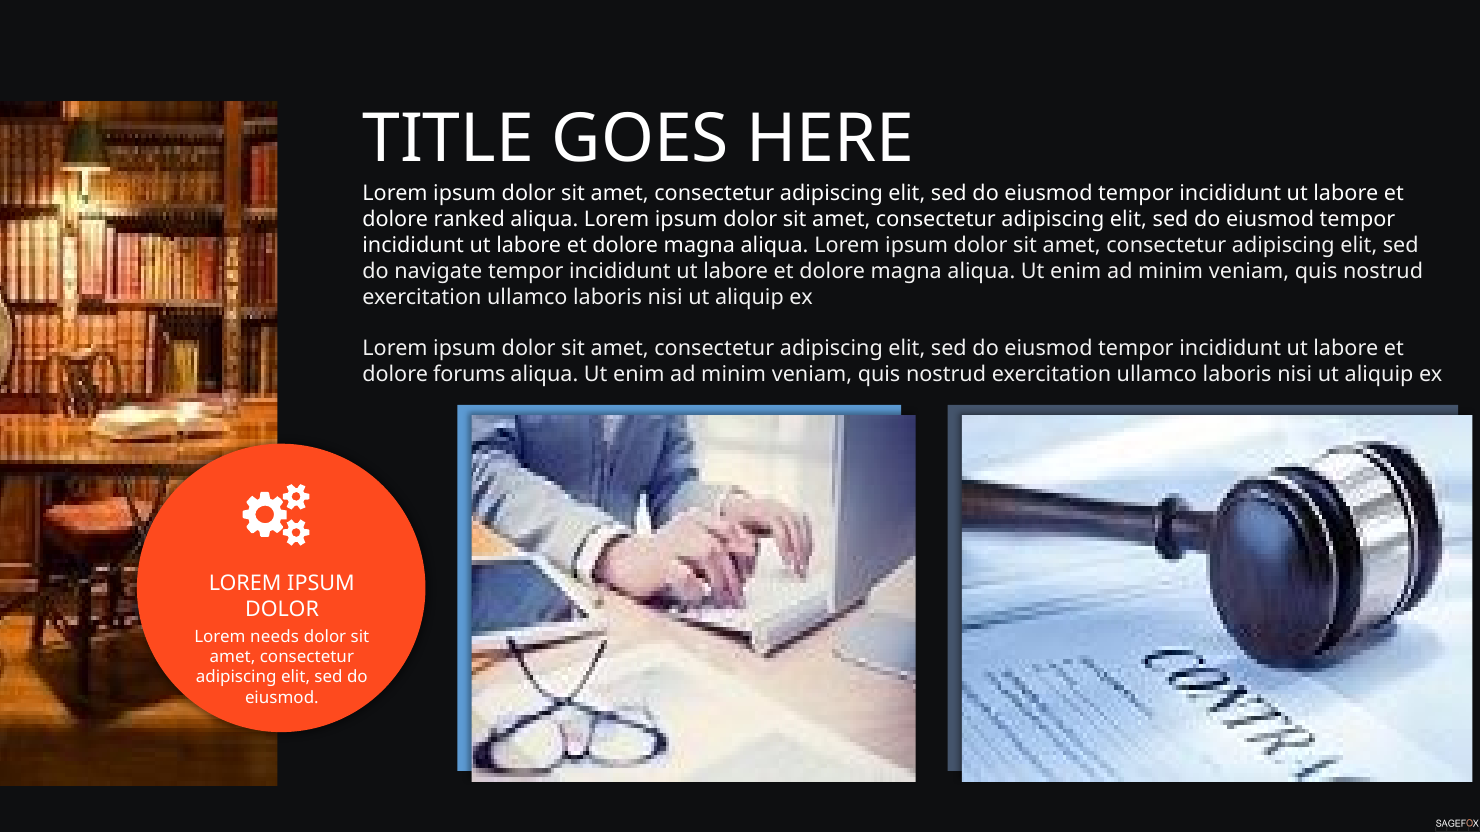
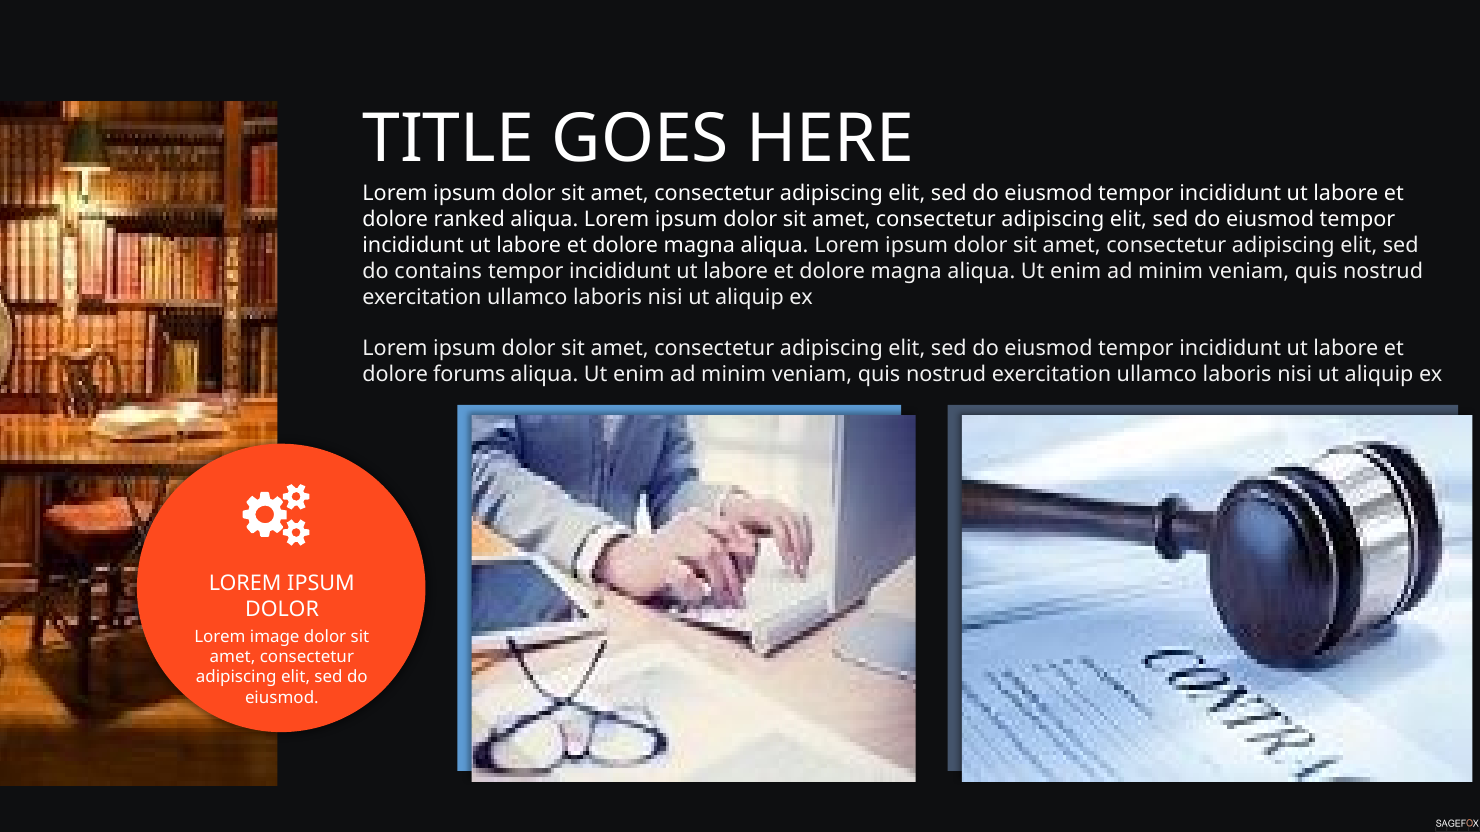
navigate: navigate -> contains
needs: needs -> image
